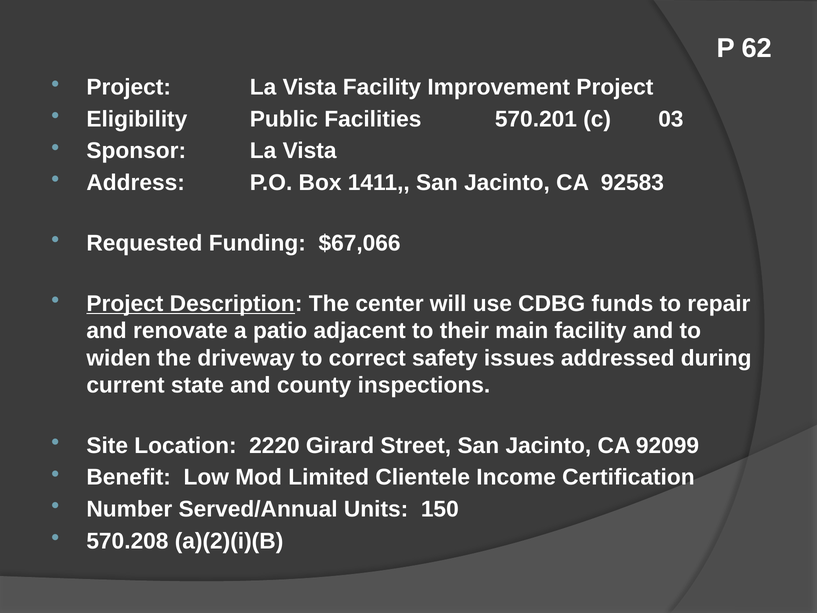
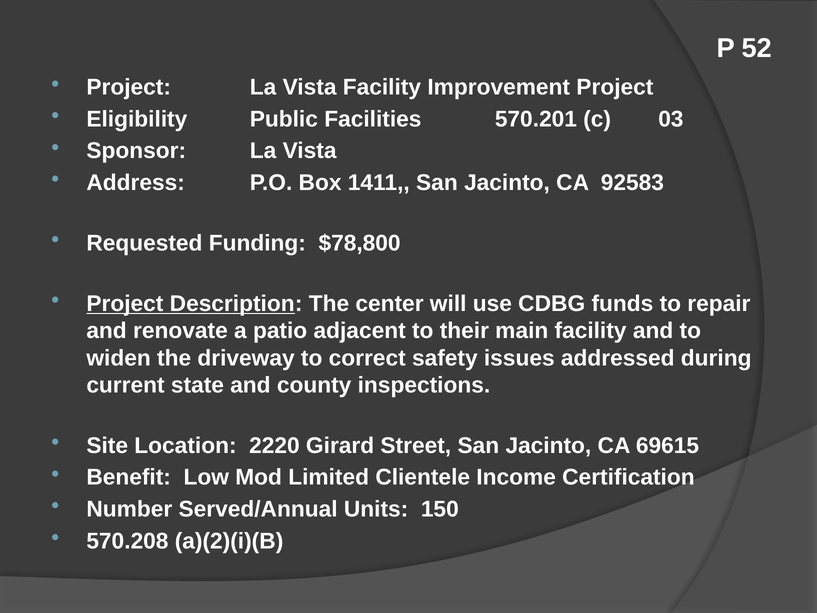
62: 62 -> 52
$67,066: $67,066 -> $78,800
92099: 92099 -> 69615
